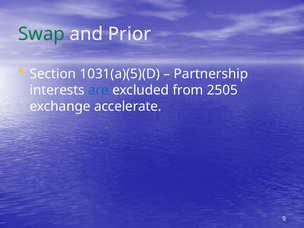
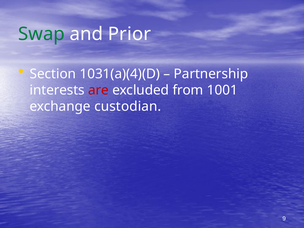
1031(a)(5)(D: 1031(a)(5)(D -> 1031(a)(4)(D
are colour: blue -> red
2505: 2505 -> 1001
accelerate: accelerate -> custodian
